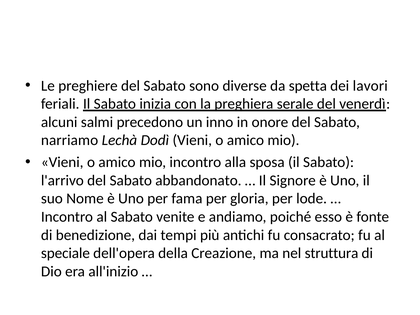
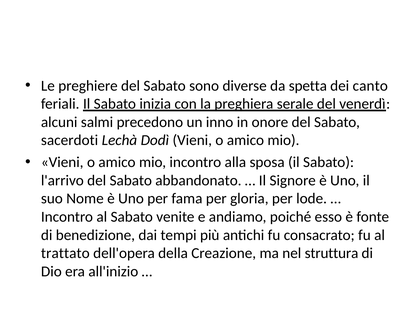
lavori: lavori -> canto
narriamo: narriamo -> sacerdoti
speciale: speciale -> trattato
